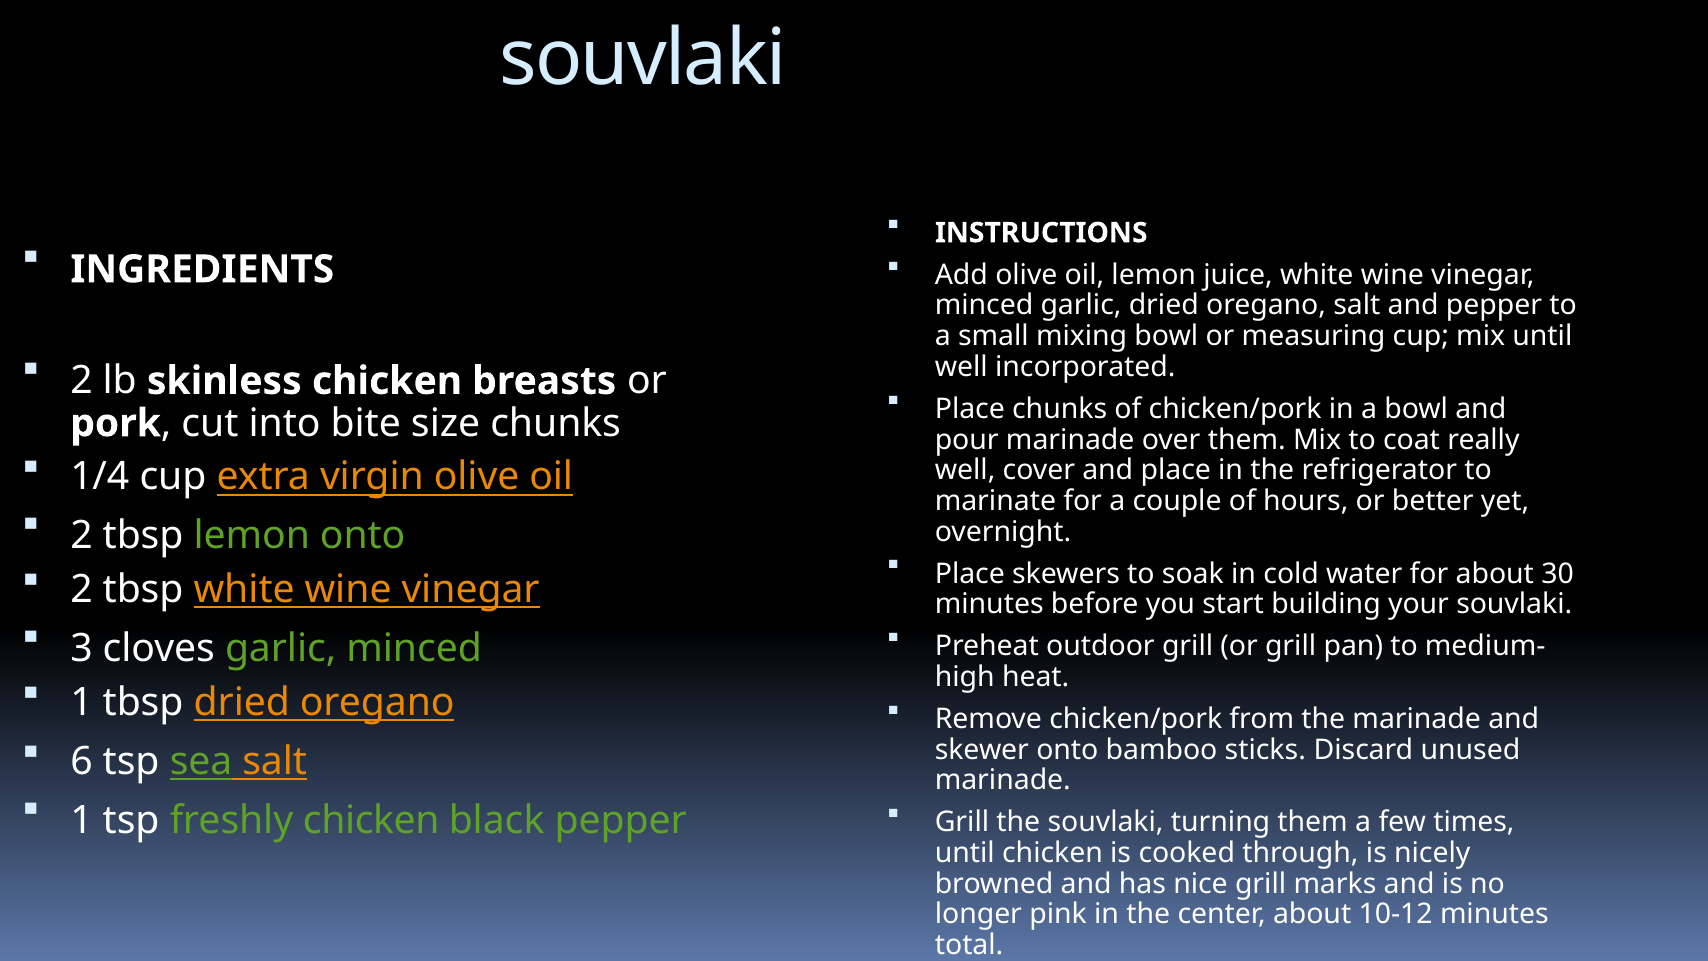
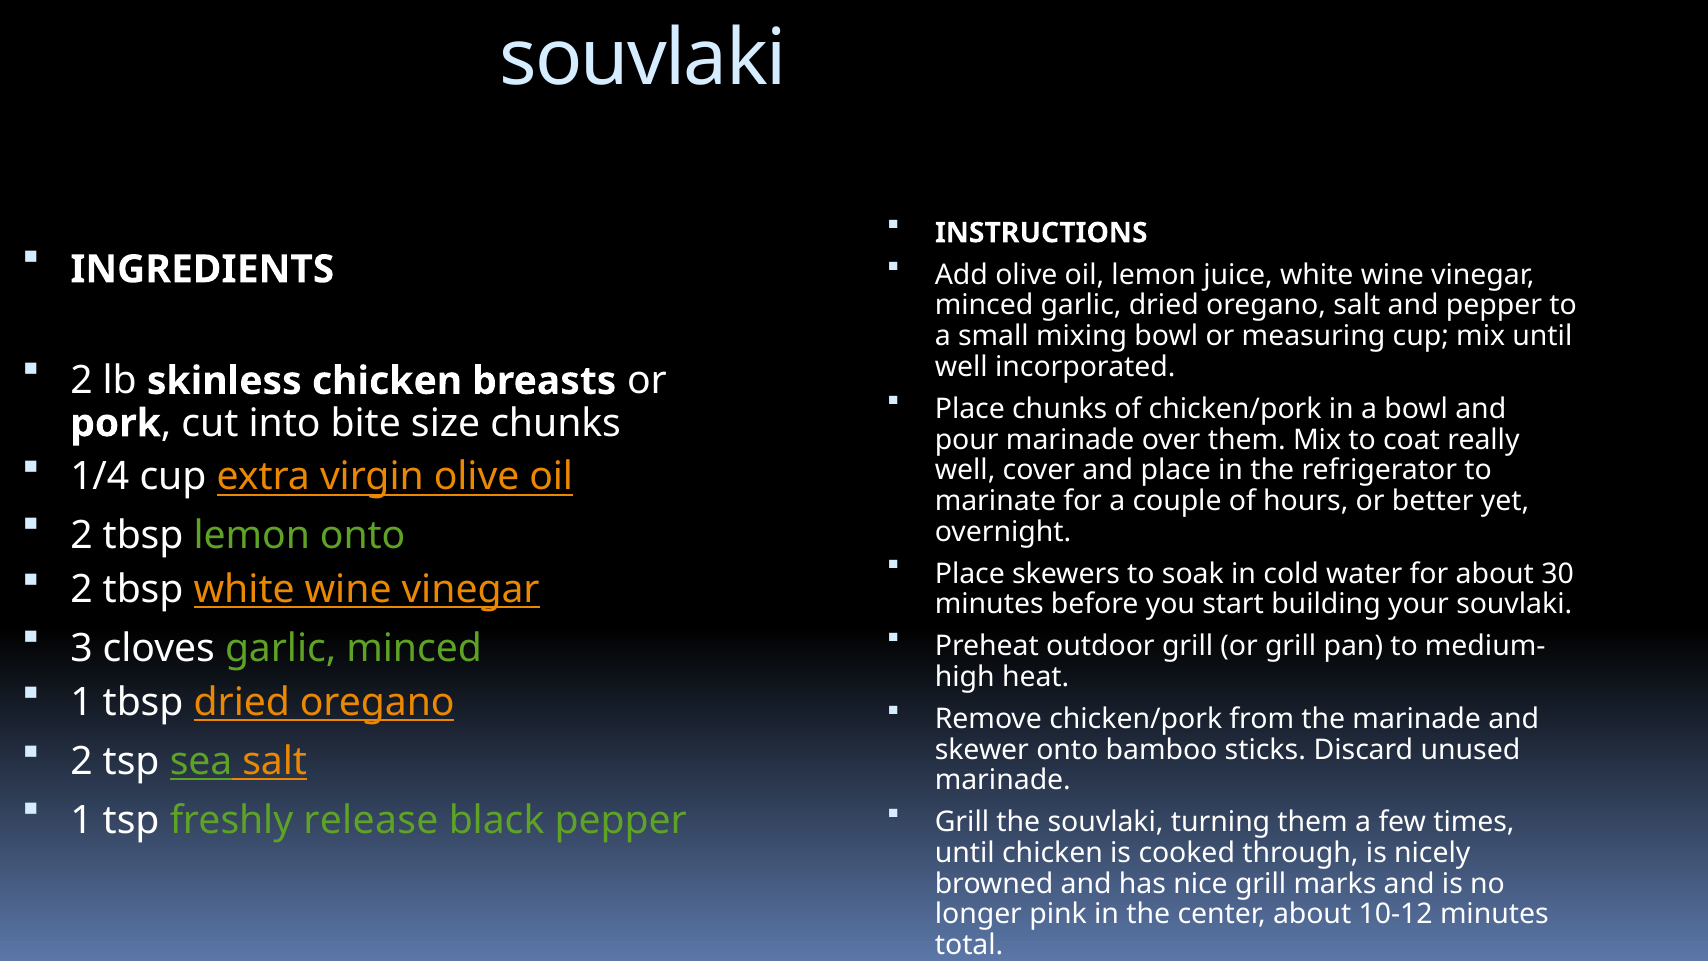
6 at (81, 761): 6 -> 2
freshly chicken: chicken -> release
